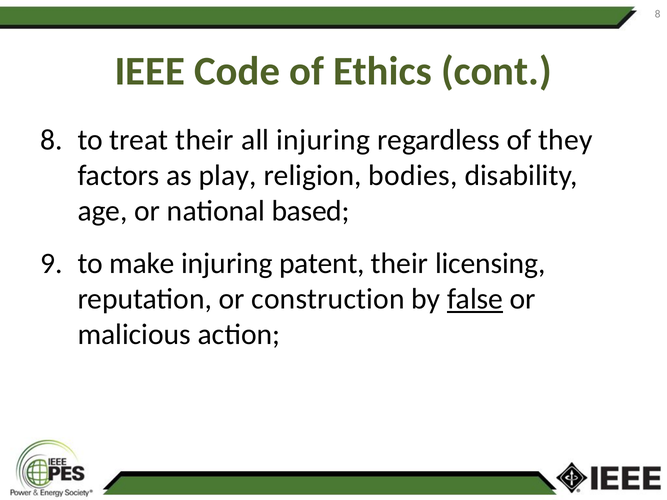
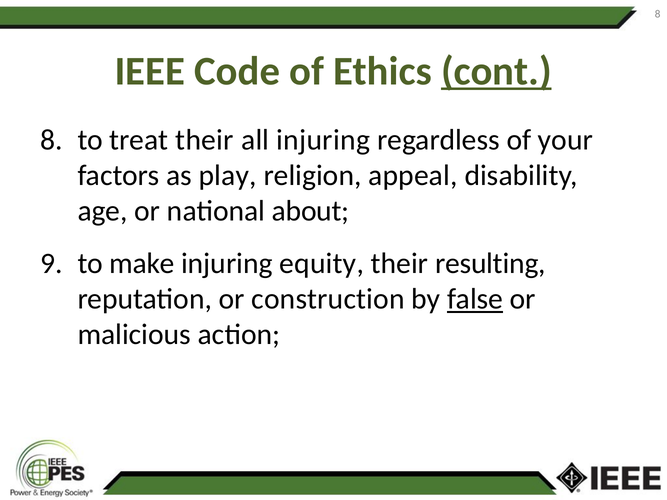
cont underline: none -> present
they: they -> your
bodies: bodies -> appeal
based: based -> about
patent: patent -> equity
licensing: licensing -> resulting
